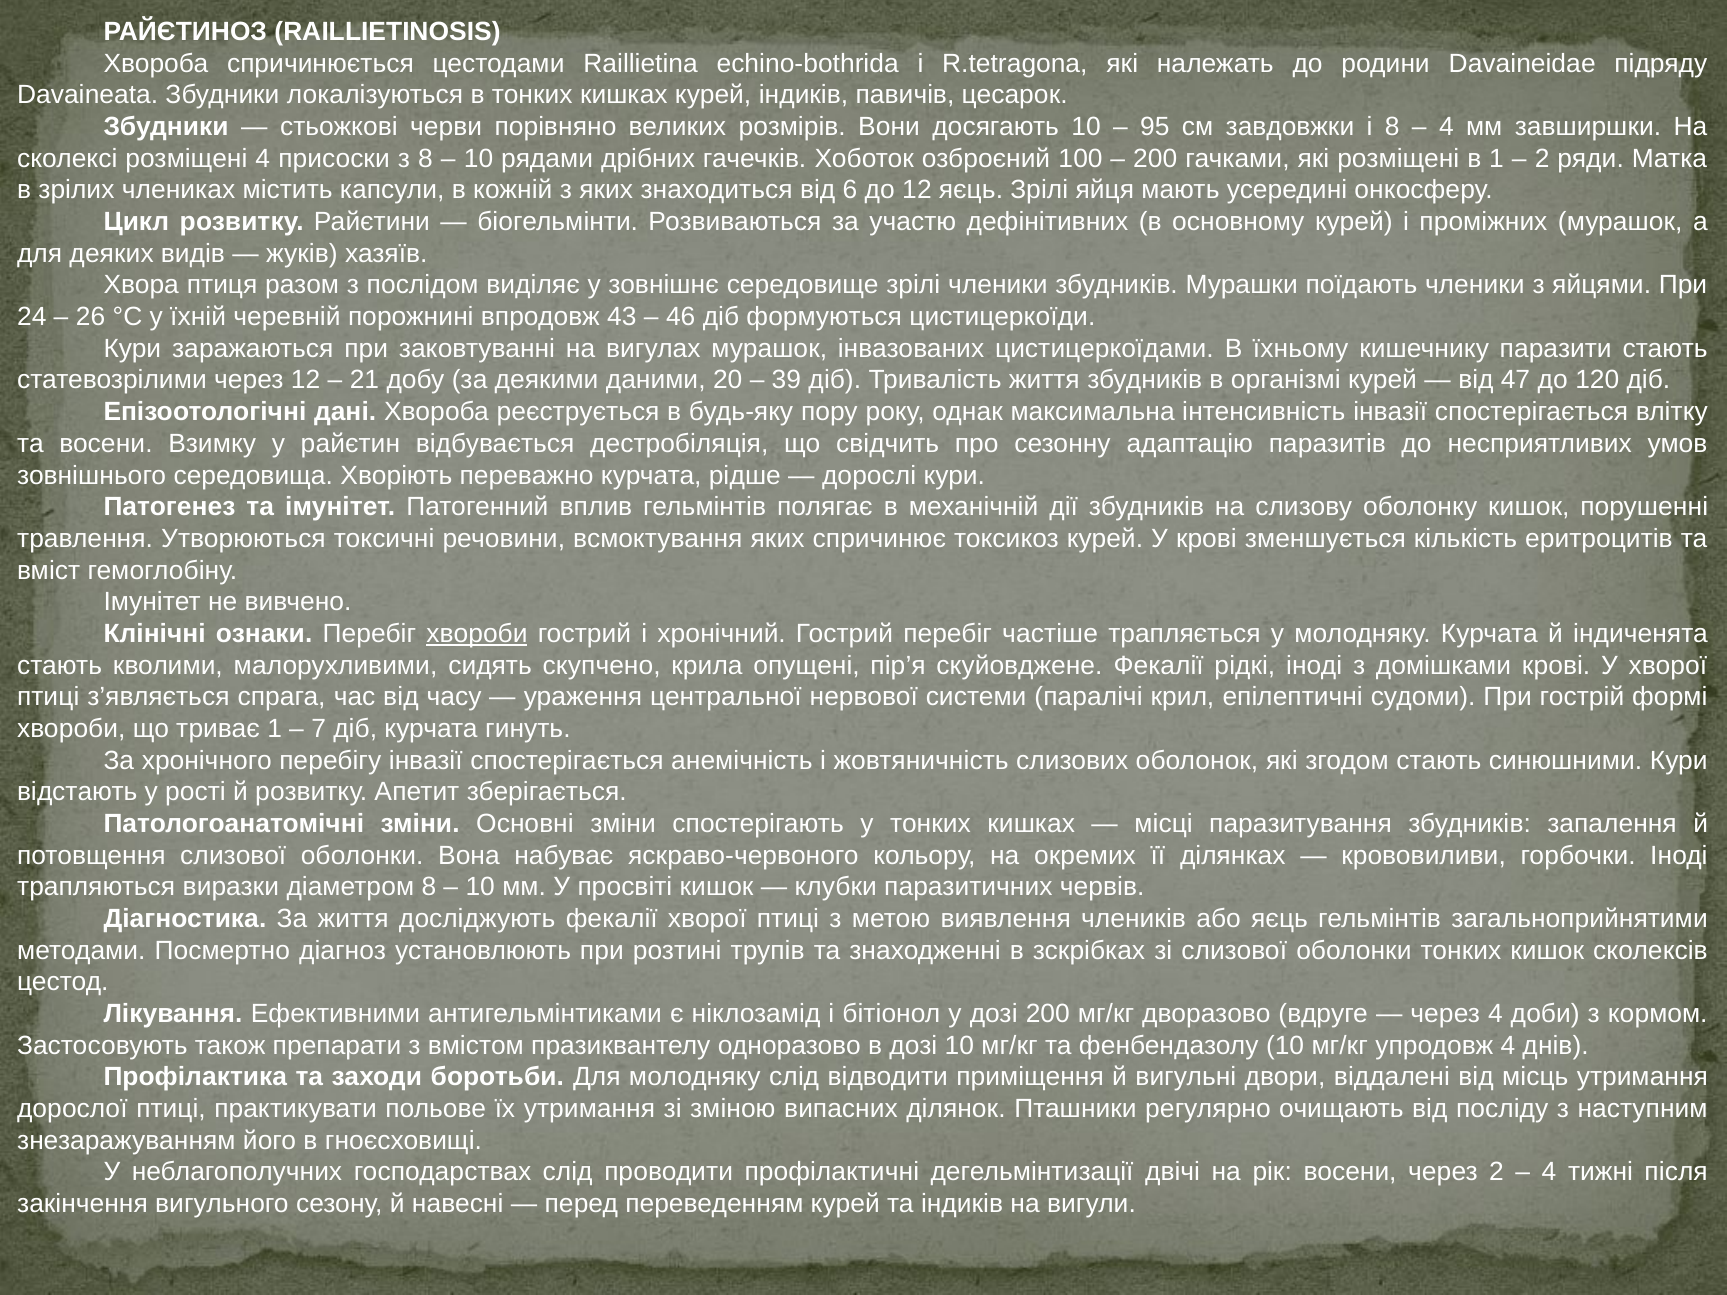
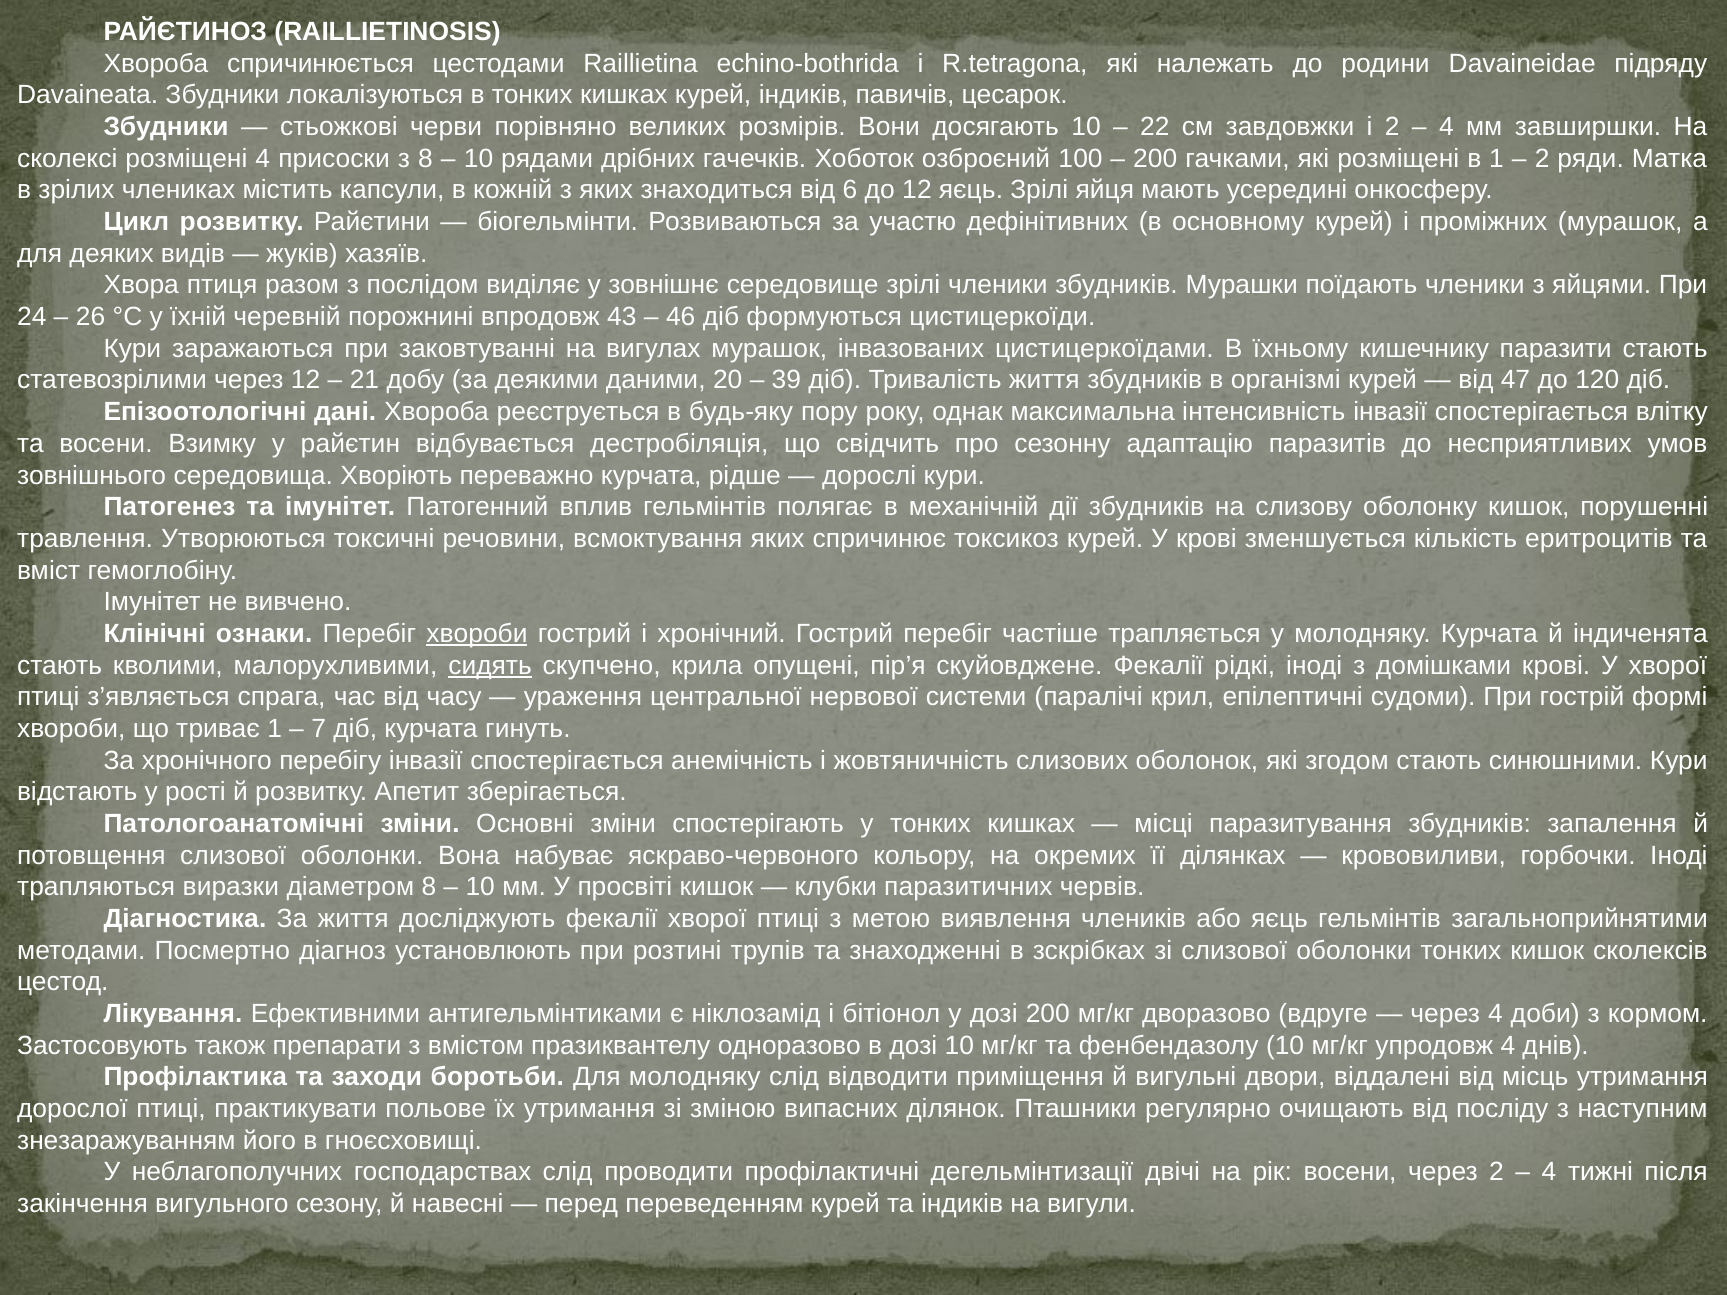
95: 95 -> 22
і 8: 8 -> 2
сидять underline: none -> present
